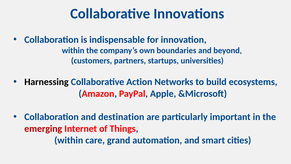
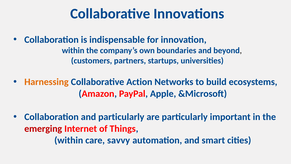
Harnessing colour: black -> orange
and destination: destination -> particularly
grand: grand -> savvy
